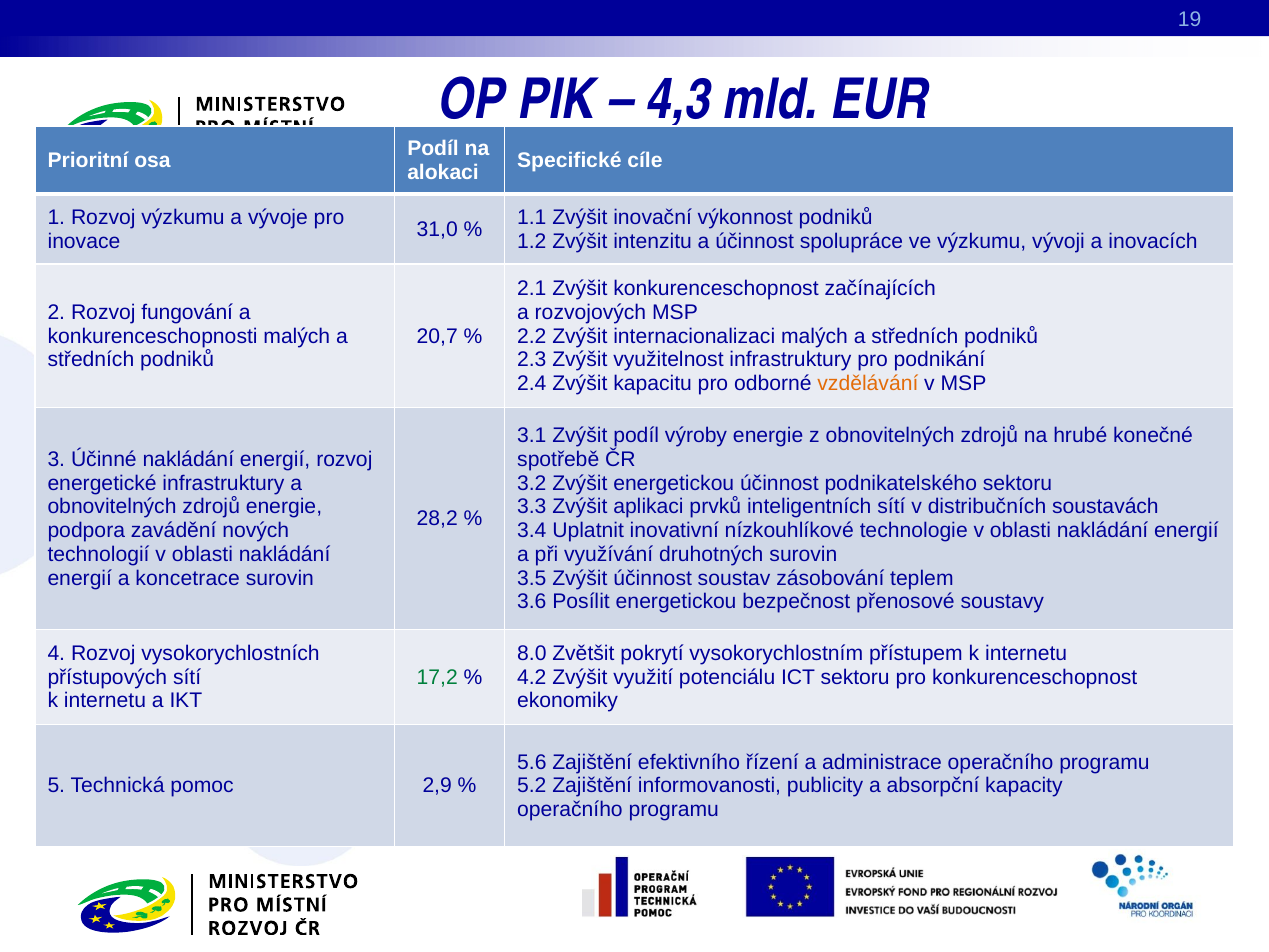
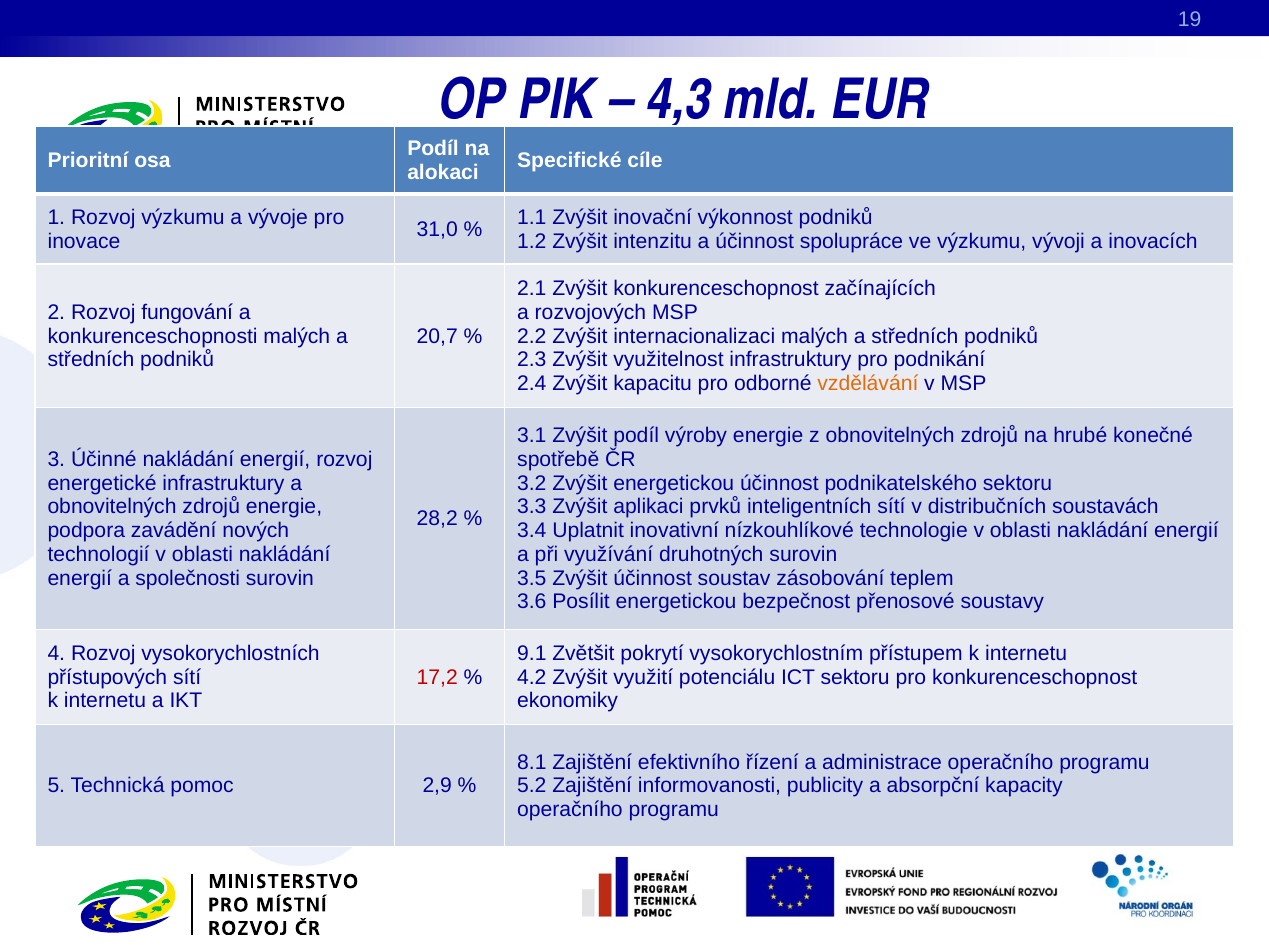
koncetrace: koncetrace -> společnosti
8.0: 8.0 -> 9.1
17,2 colour: green -> red
5.6: 5.6 -> 8.1
